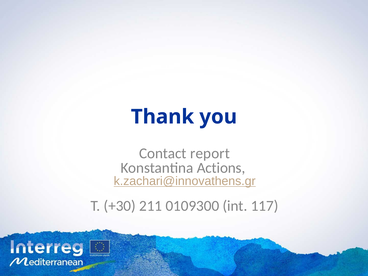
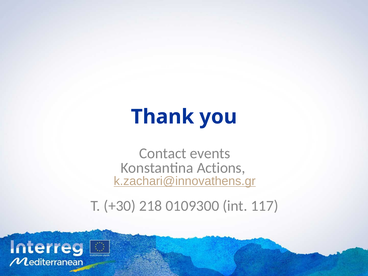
report: report -> events
211: 211 -> 218
